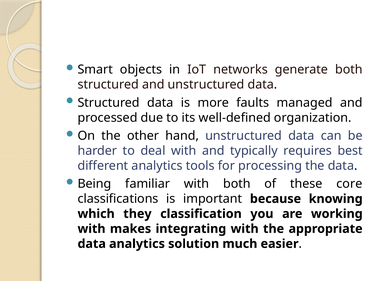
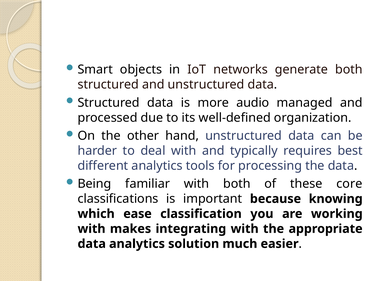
faults: faults -> audio
they: they -> ease
